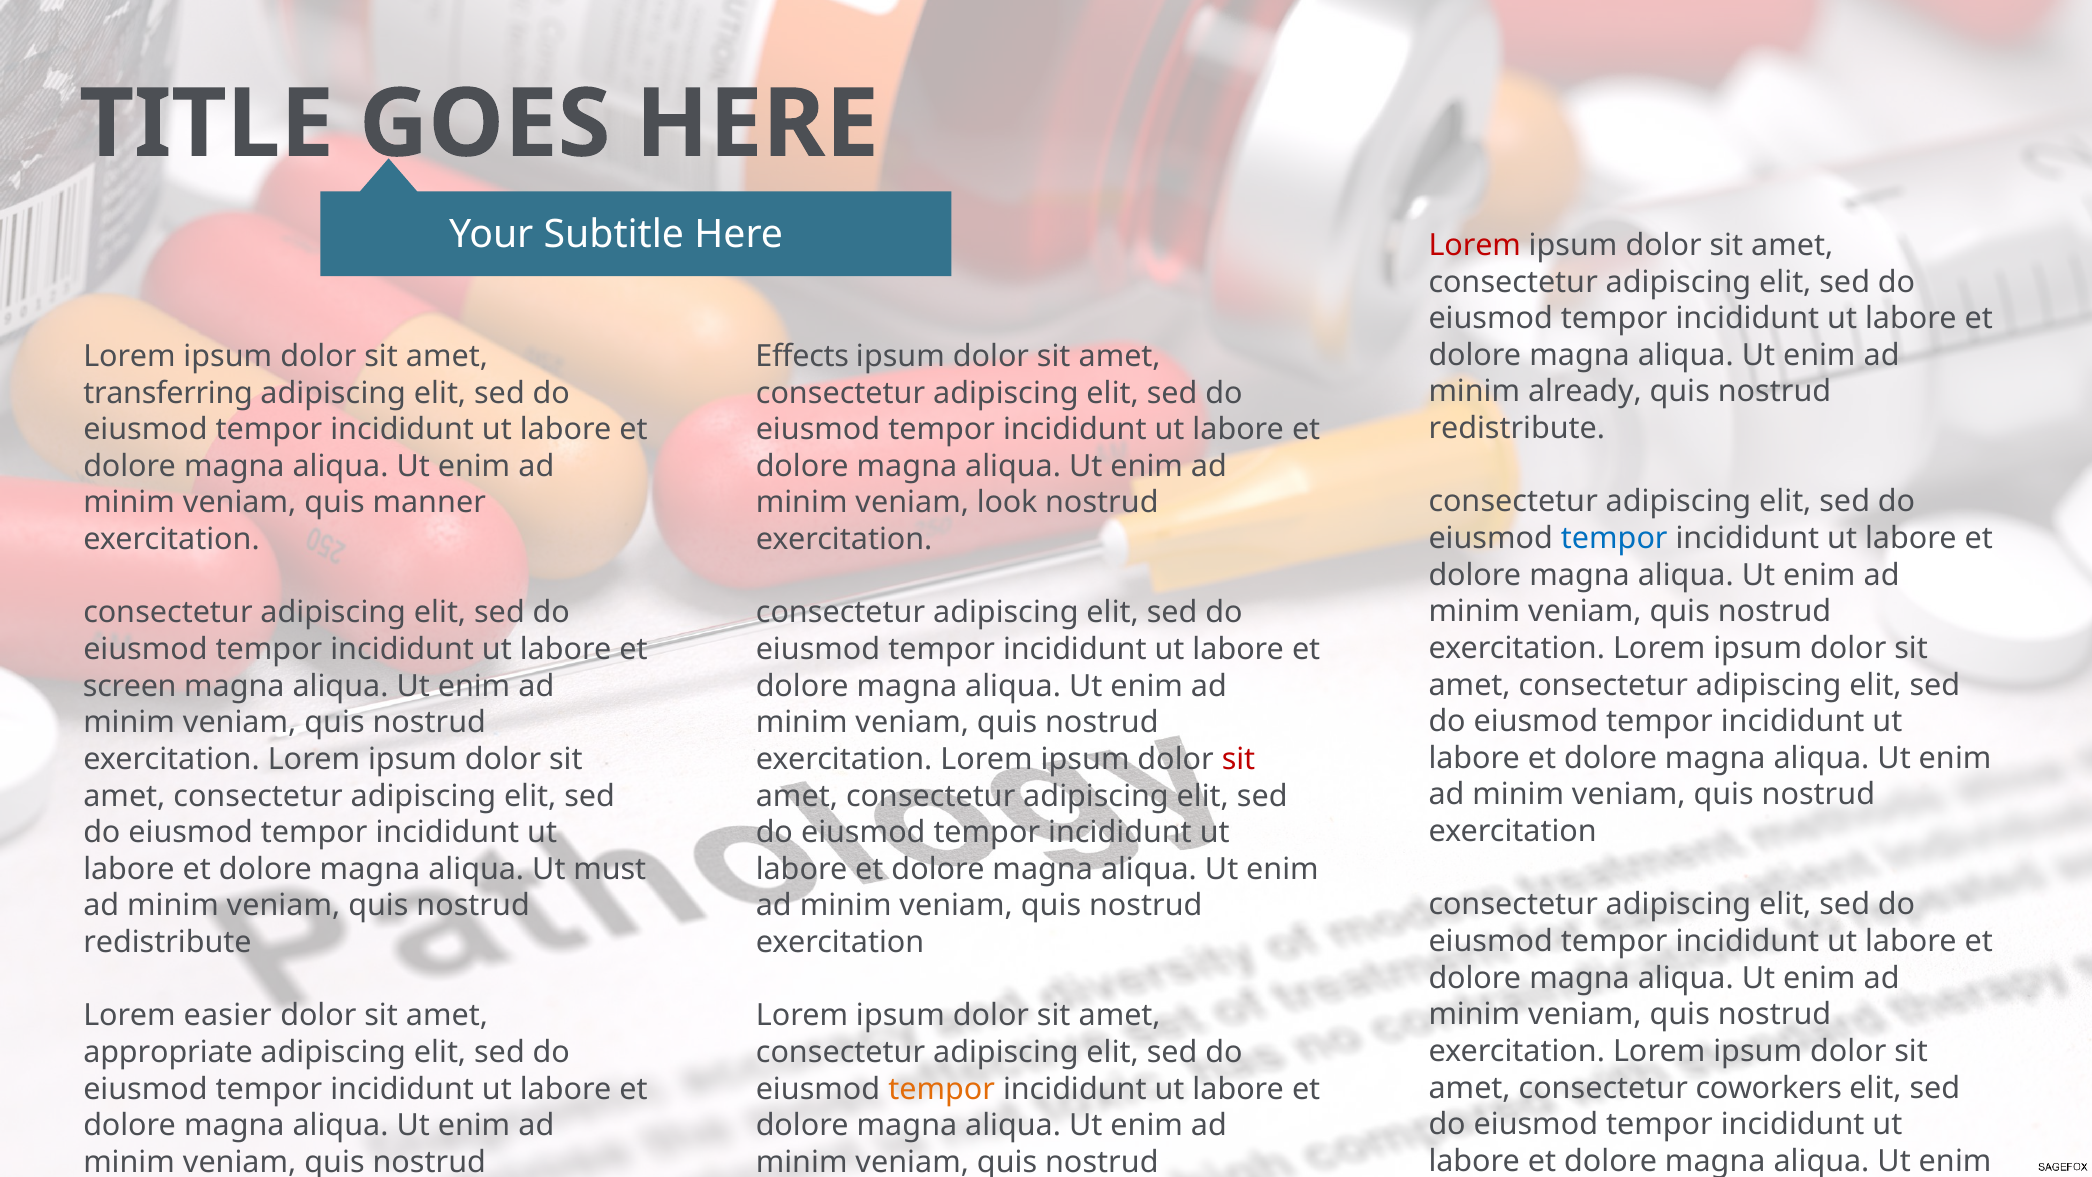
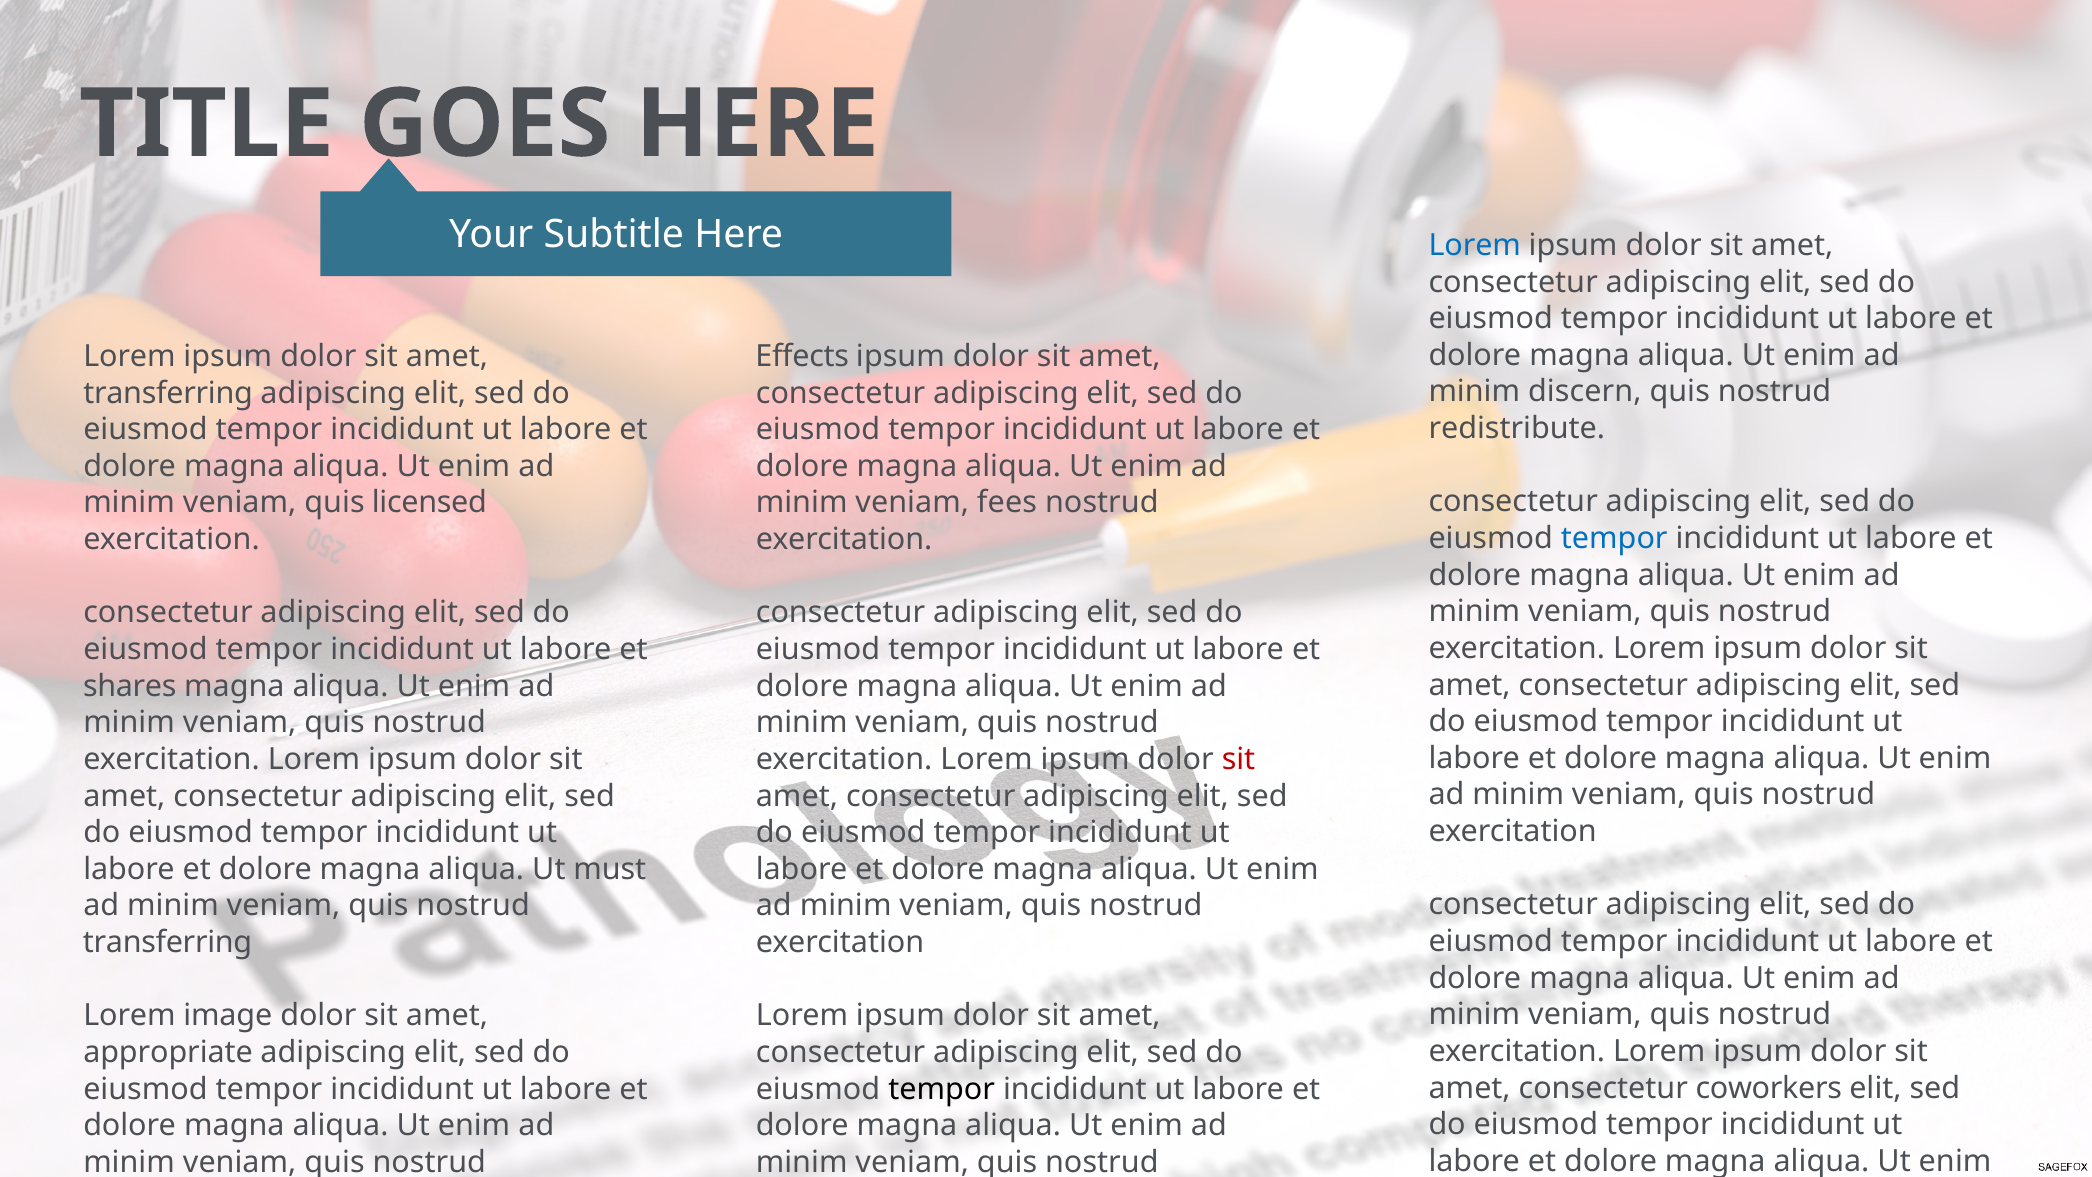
Lorem at (1475, 245) colour: red -> blue
already: already -> discern
manner: manner -> licensed
look: look -> fees
screen: screen -> shares
redistribute at (167, 942): redistribute -> transferring
easier: easier -> image
tempor at (942, 1089) colour: orange -> black
